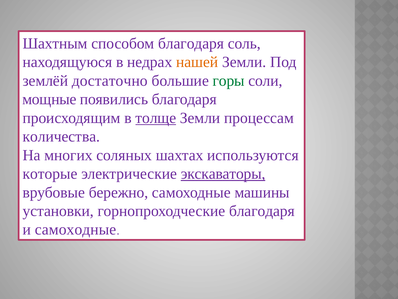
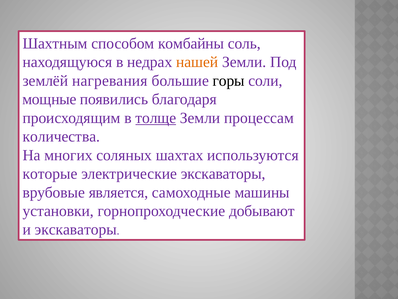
способом благодаря: благодаря -> комбайны
достаточно: достаточно -> нагревания
горы colour: green -> black
экскаваторы at (223, 173) underline: present -> none
бережно: бережно -> является
горнопроходческие благодаря: благодаря -> добывают
и самоходные: самоходные -> экскаваторы
